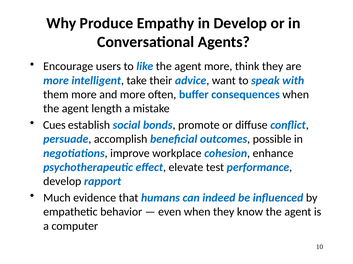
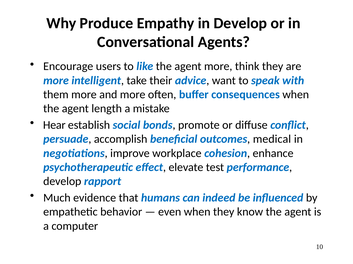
Cues: Cues -> Hear
possible: possible -> medical
